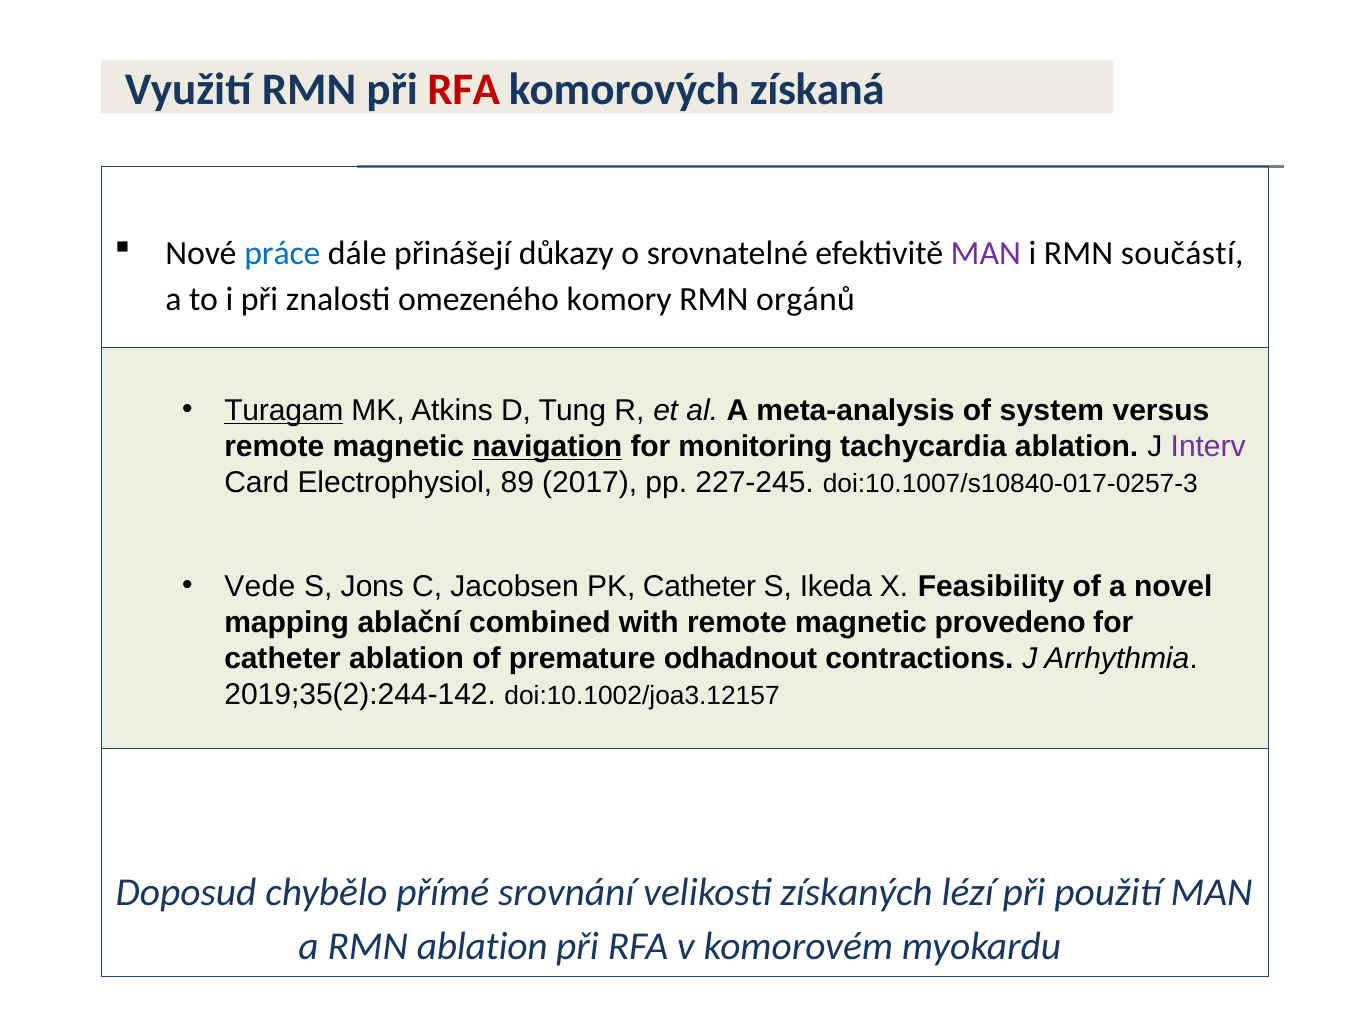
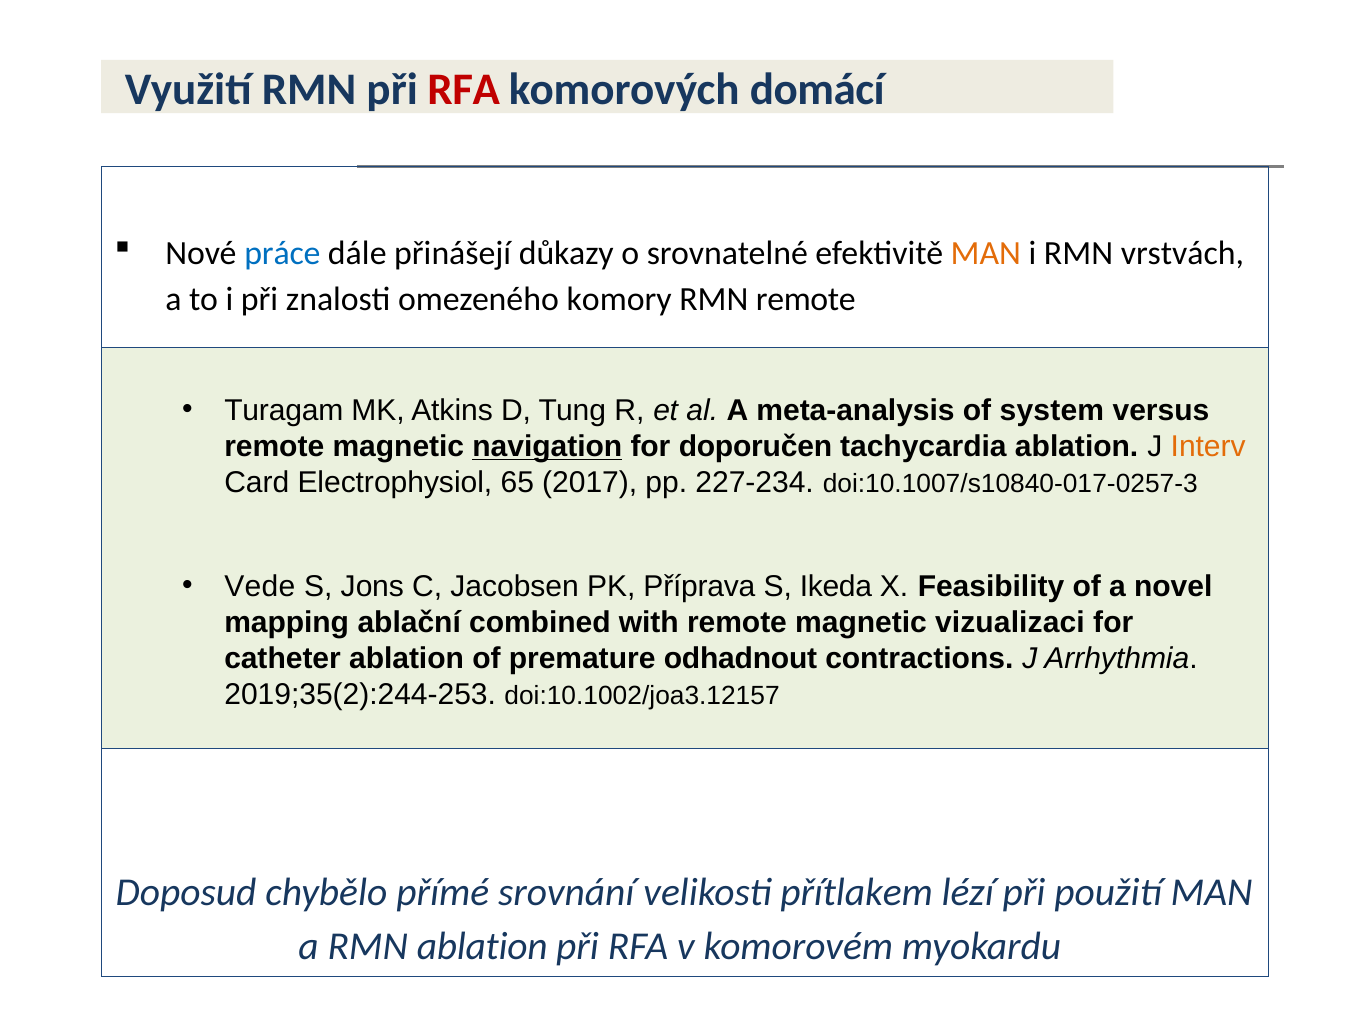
získaná: získaná -> domácí
MAN at (986, 253) colour: purple -> orange
součástí: součástí -> vrstvách
RMN orgánů: orgánů -> remote
Turagam underline: present -> none
monitoring: monitoring -> doporučen
Interv colour: purple -> orange
89: 89 -> 65
227-245: 227-245 -> 227-234
PK Catheter: Catheter -> Příprava
provedeno: provedeno -> vizualizaci
2019;35(2):244-142: 2019;35(2):244-142 -> 2019;35(2):244-253
získaných: získaných -> přítlakem
